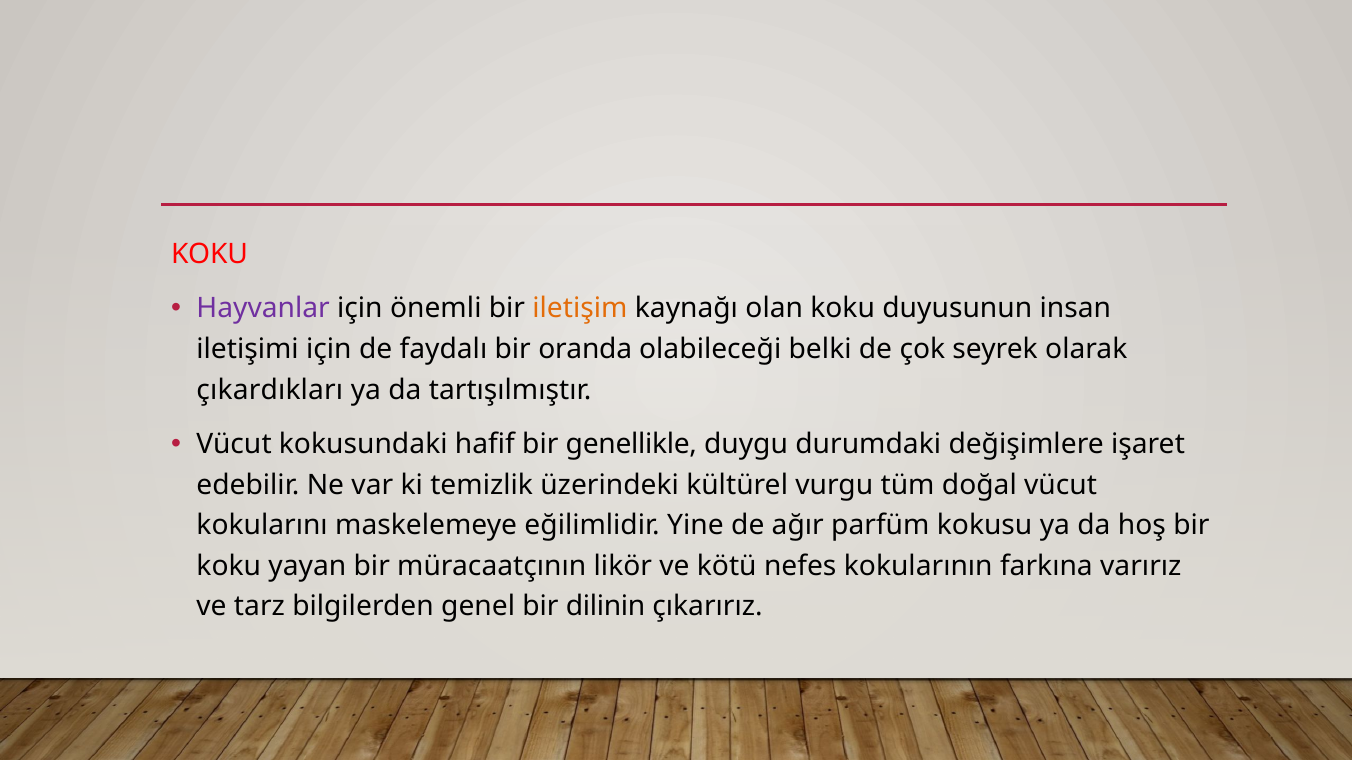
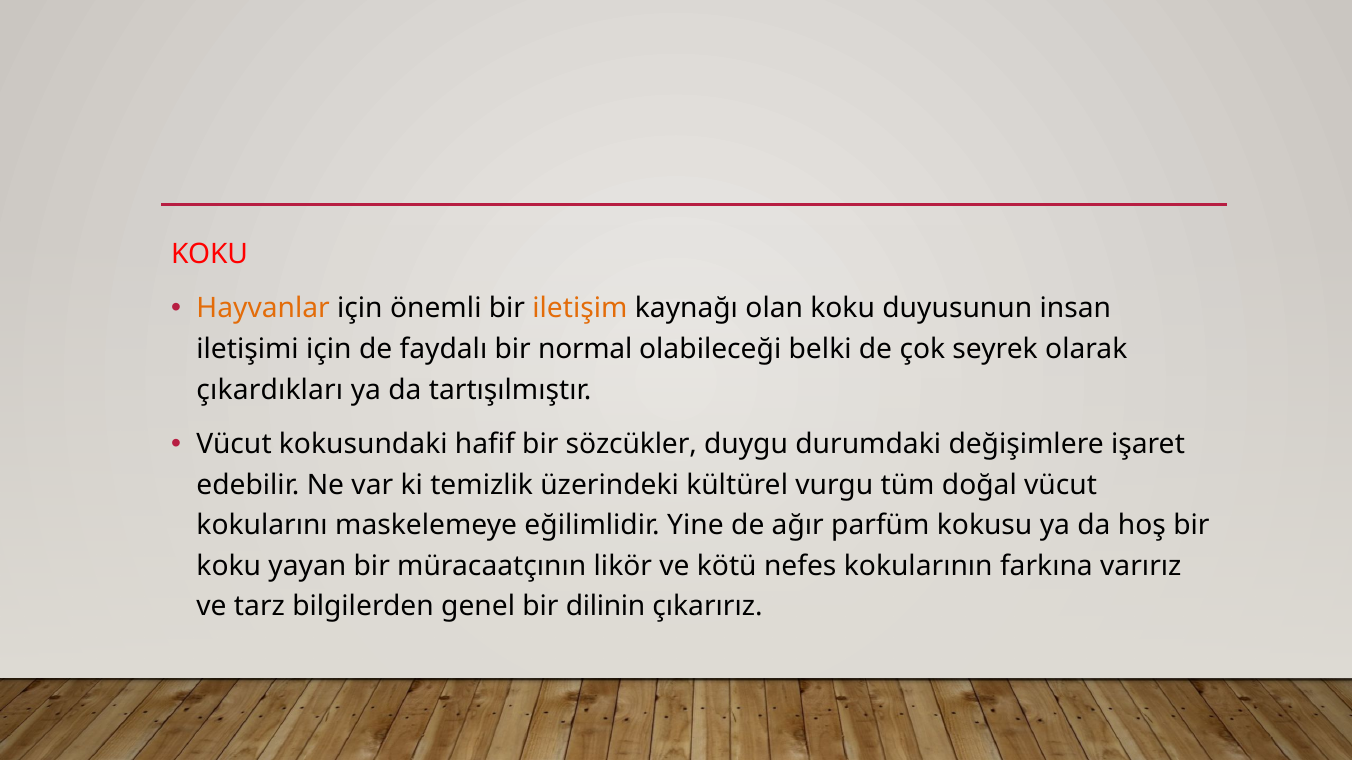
Hayvanlar colour: purple -> orange
oranda: oranda -> normal
genellikle: genellikle -> sözcükler
